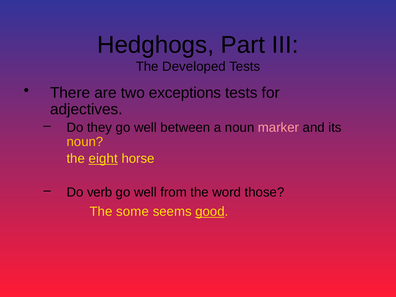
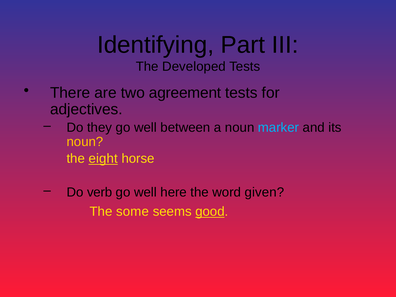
Hedghogs: Hedghogs -> Identifying
exceptions: exceptions -> agreement
marker colour: pink -> light blue
from: from -> here
those: those -> given
